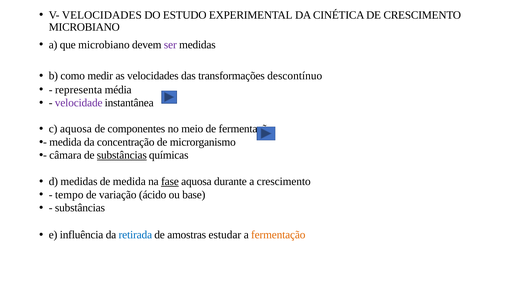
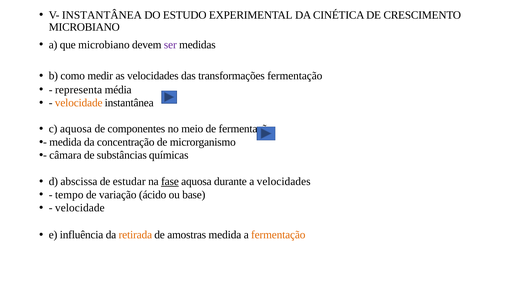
V- VELOCIDADES: VELOCIDADES -> INSTANTÂNEA
transformações descontínuo: descontínuo -> fermentação
velocidade at (79, 103) colour: purple -> orange
substâncias at (122, 155) underline: present -> none
d medidas: medidas -> abscissa
de medida: medida -> estudar
a crescimento: crescimento -> velocidades
substâncias at (80, 208): substâncias -> velocidade
retirada colour: blue -> orange
amostras estudar: estudar -> medida
